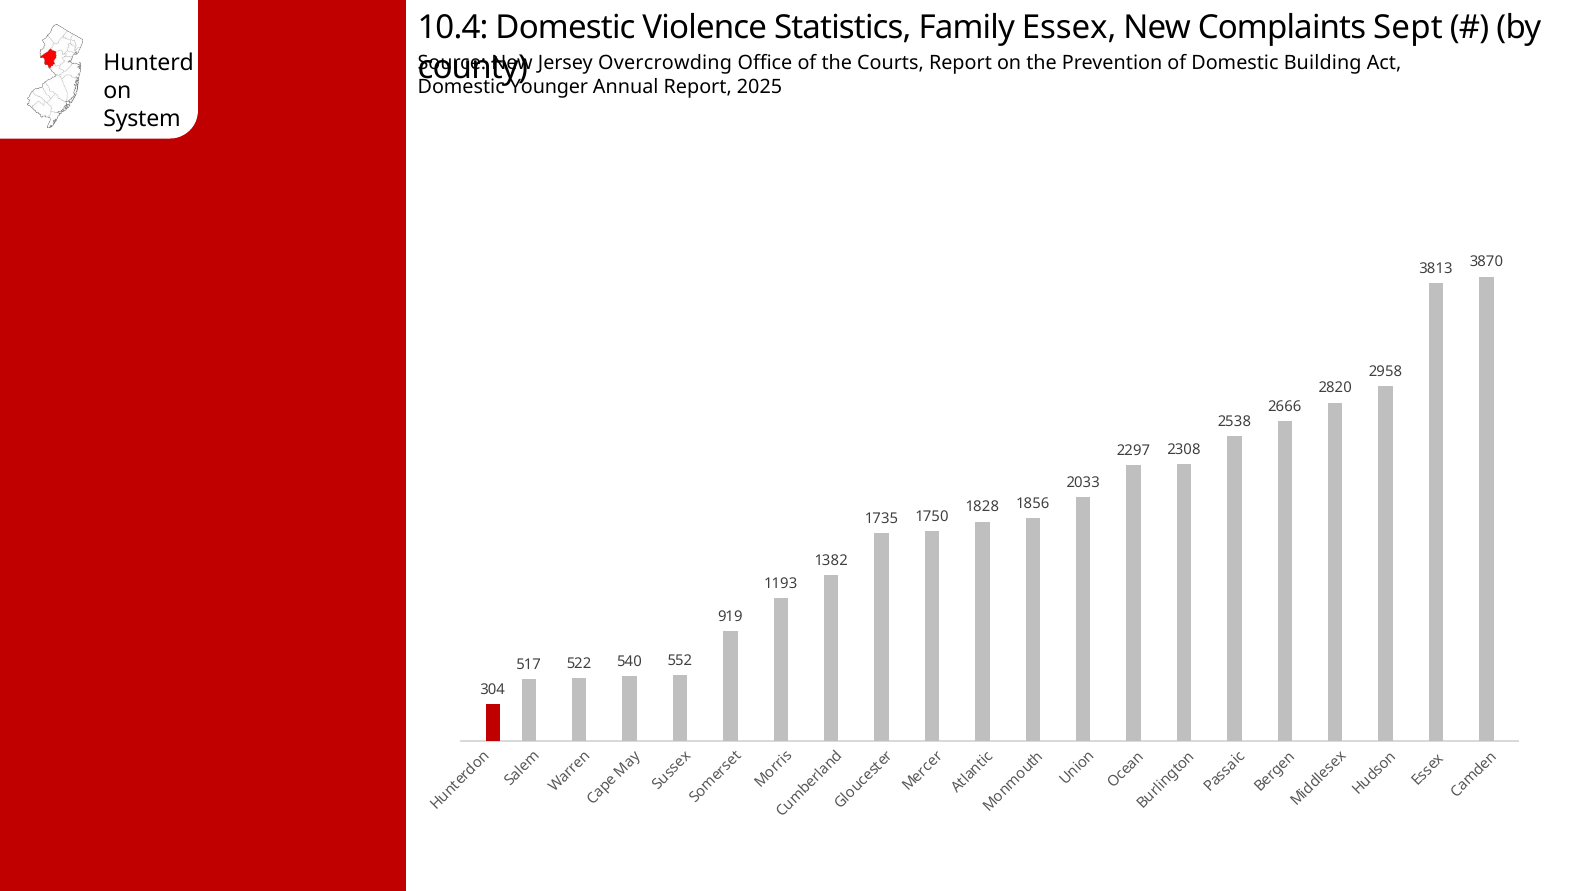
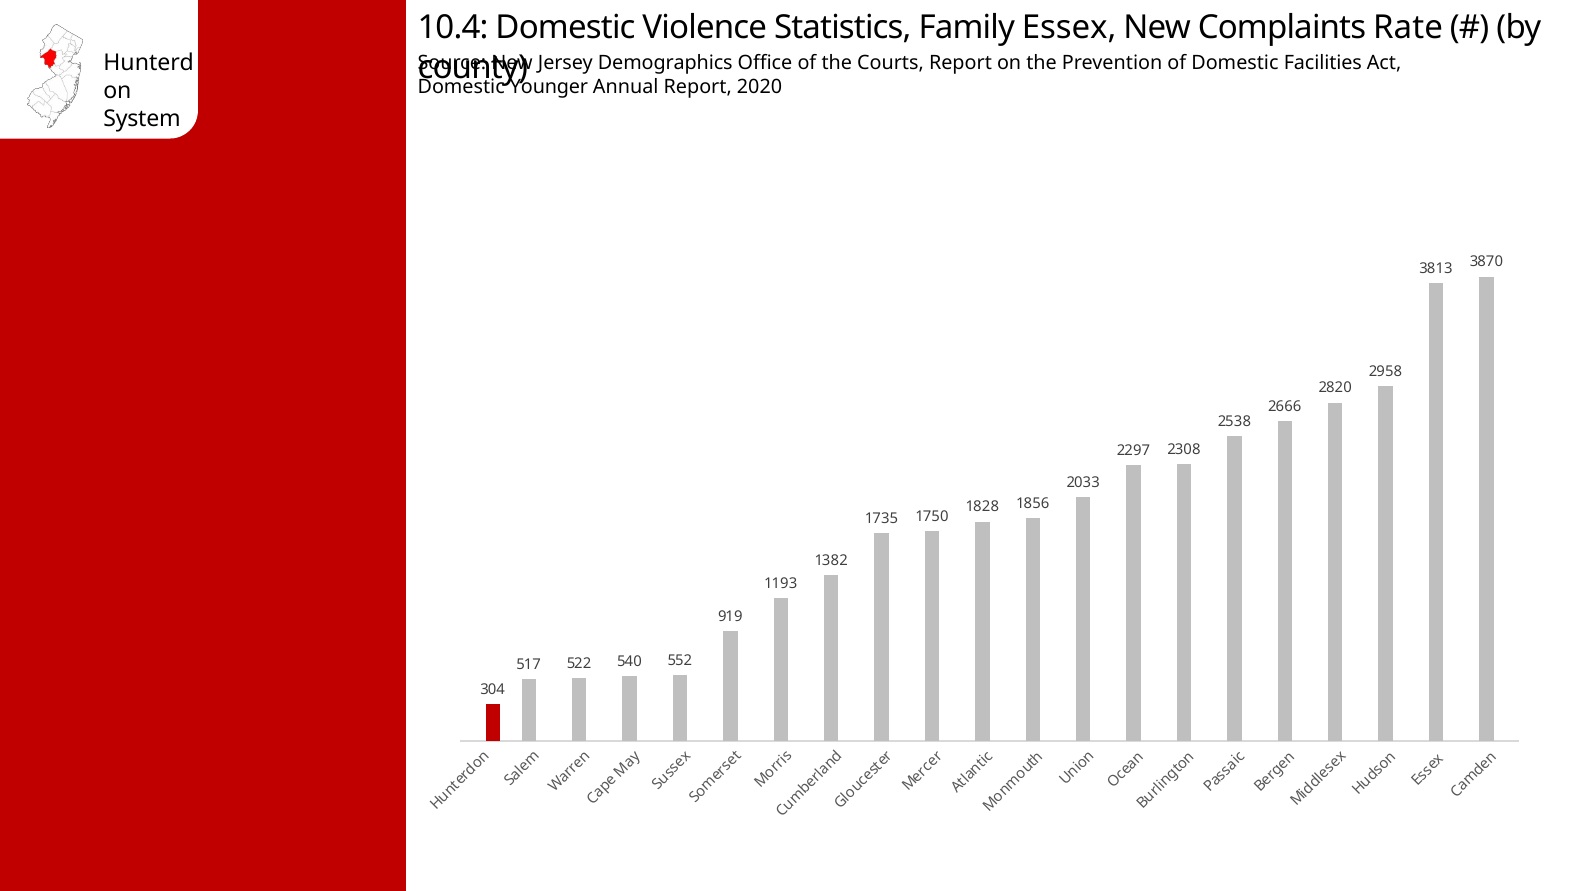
Sept: Sept -> Rate
Overcrowding: Overcrowding -> Demographics
Building: Building -> Facilities
2025: 2025 -> 2020
